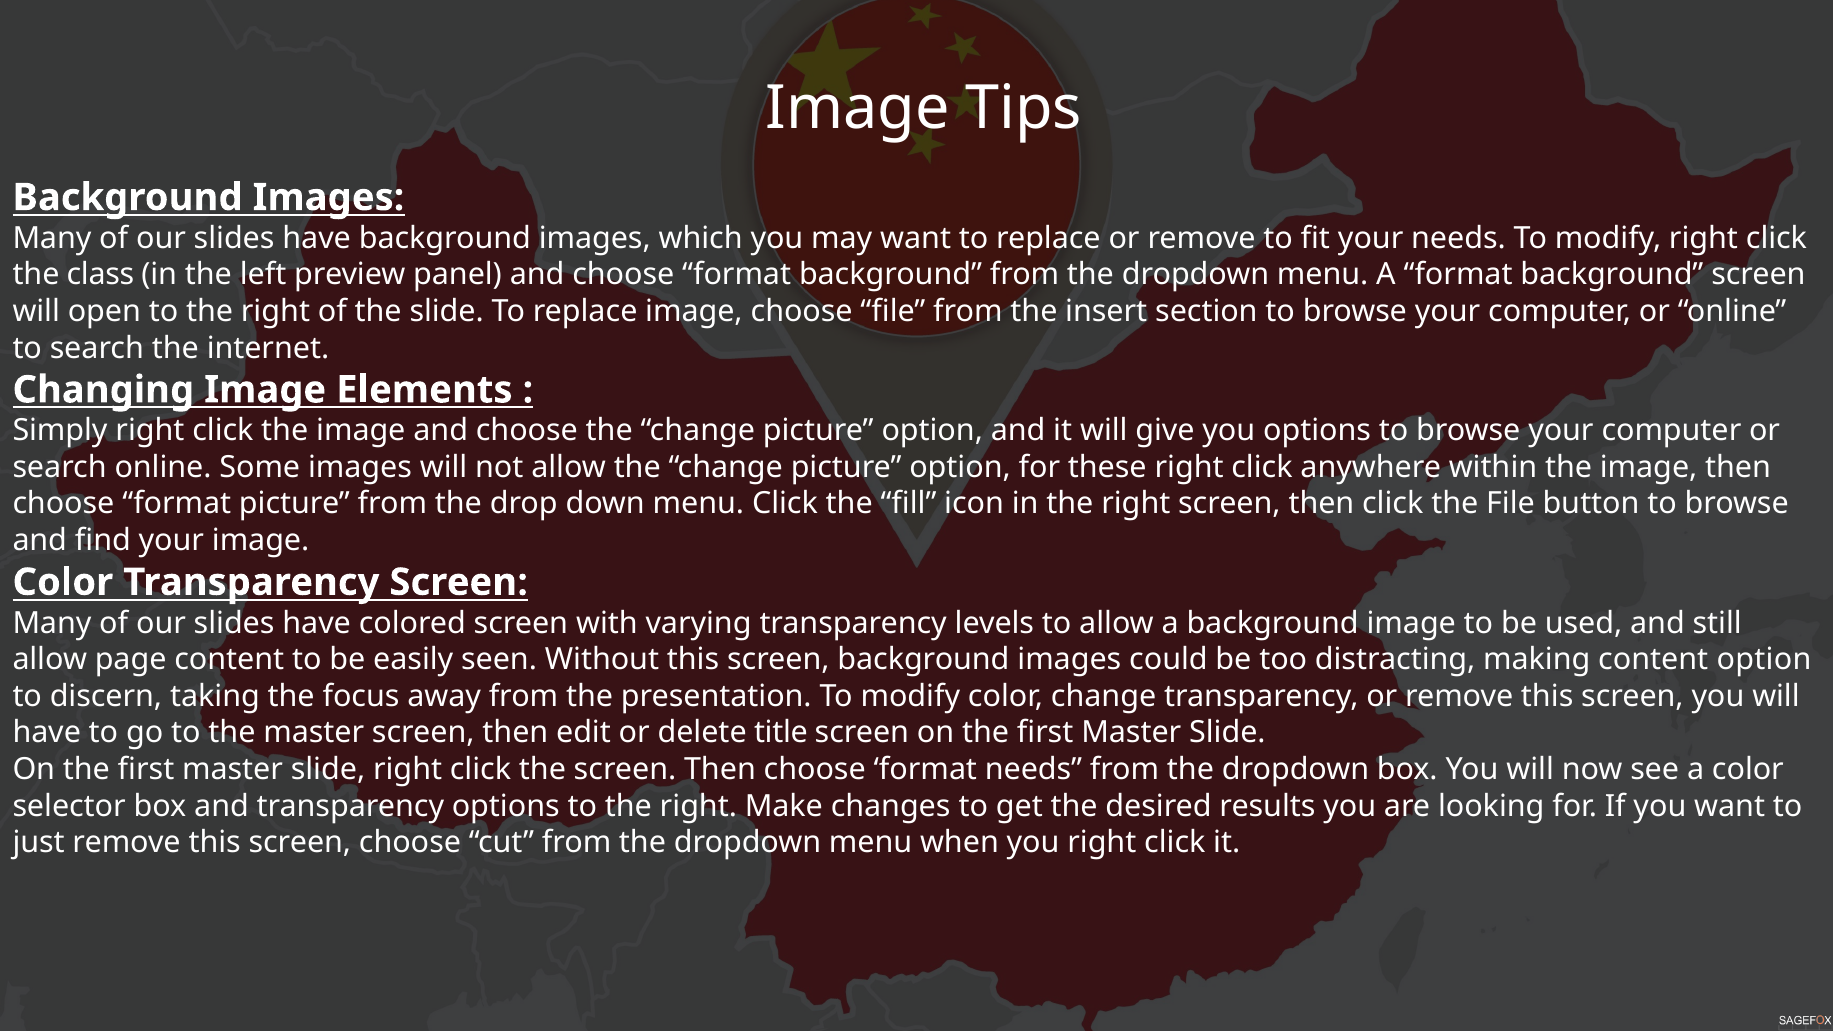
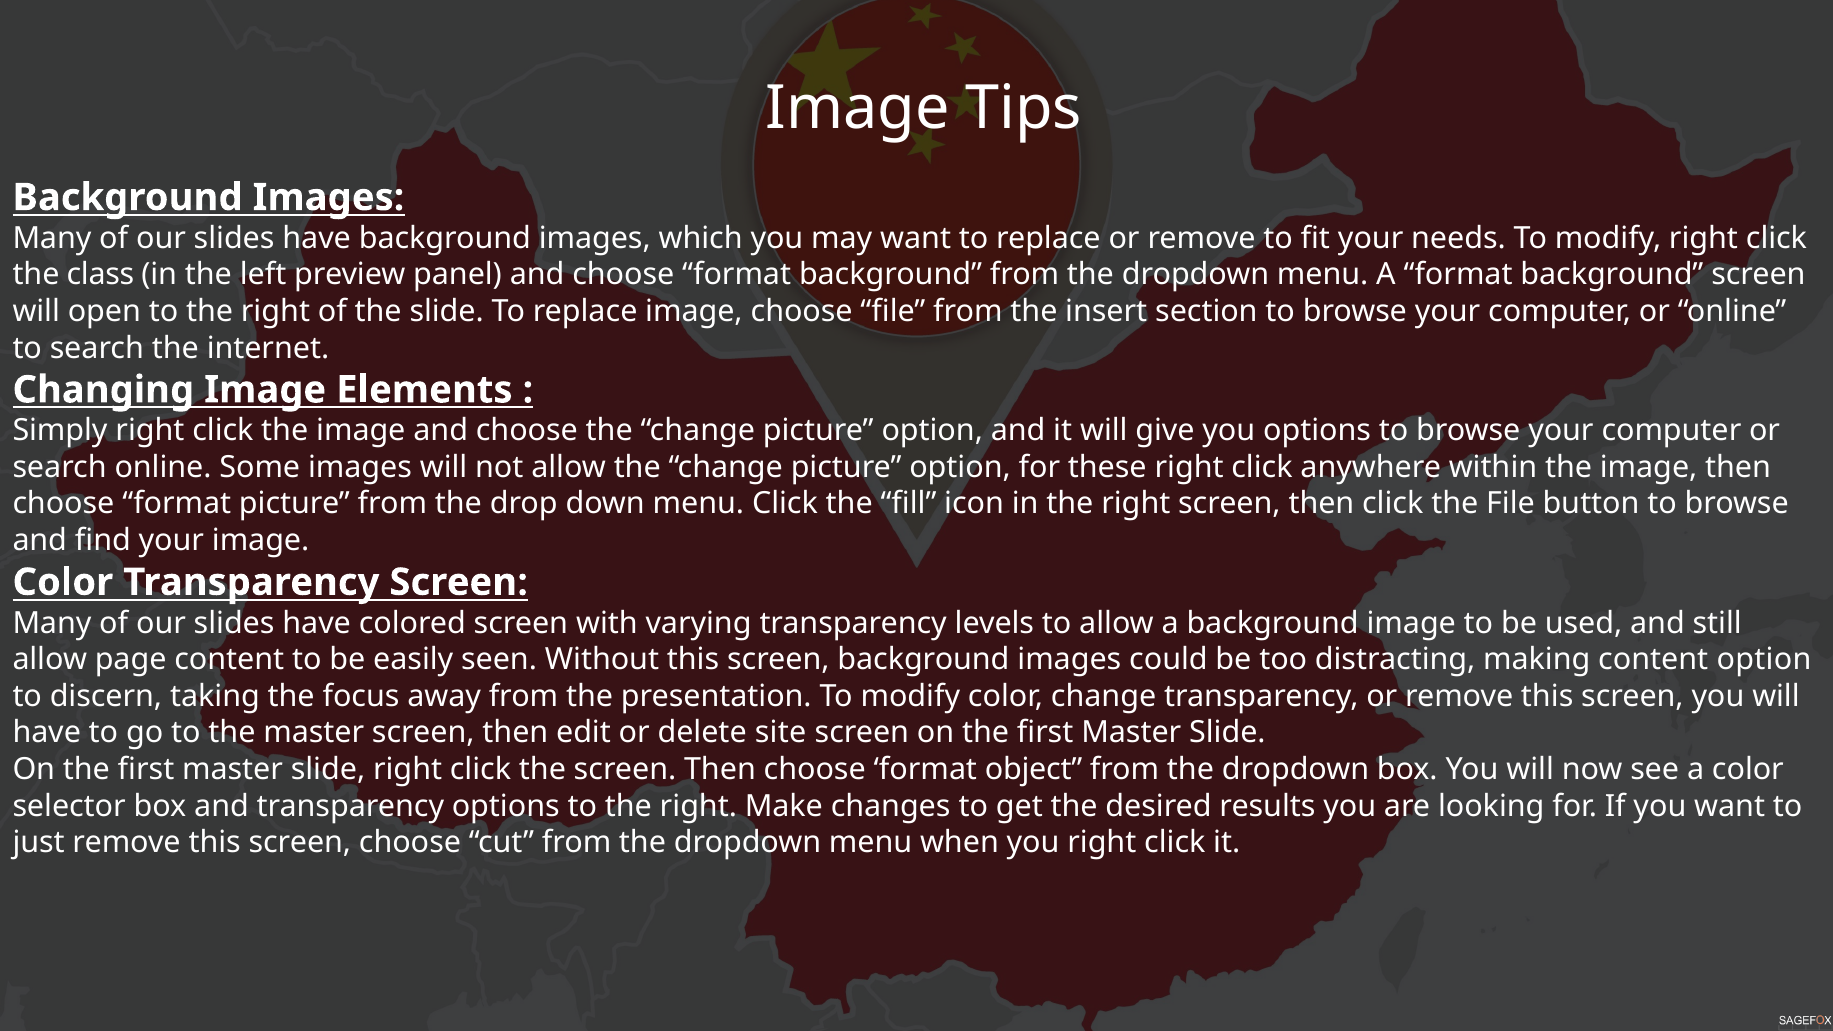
title: title -> site
format needs: needs -> object
